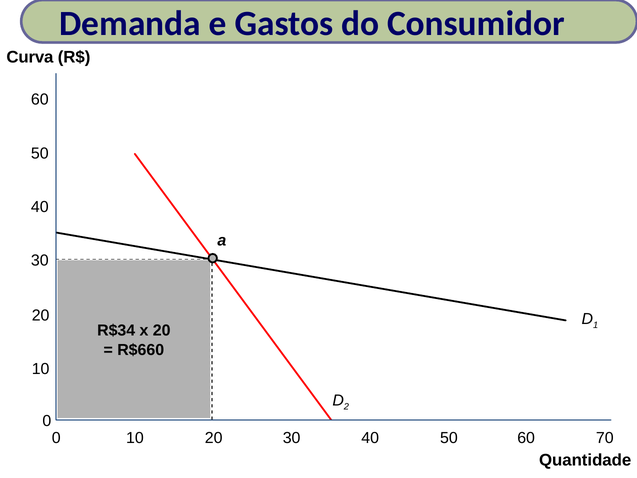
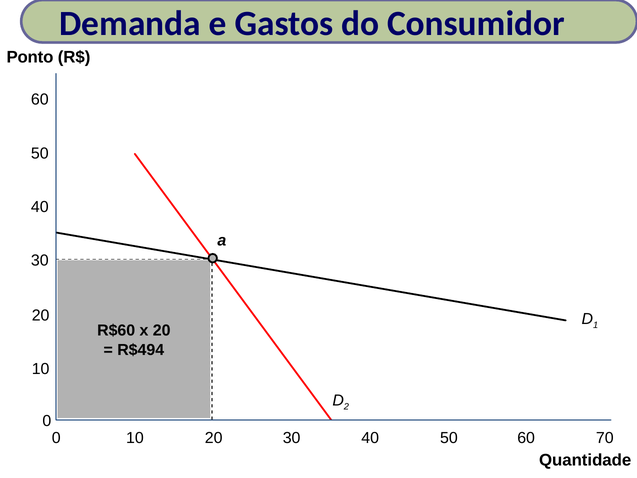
Curva: Curva -> Ponto
R$34: R$34 -> R$60
R$660: R$660 -> R$494
